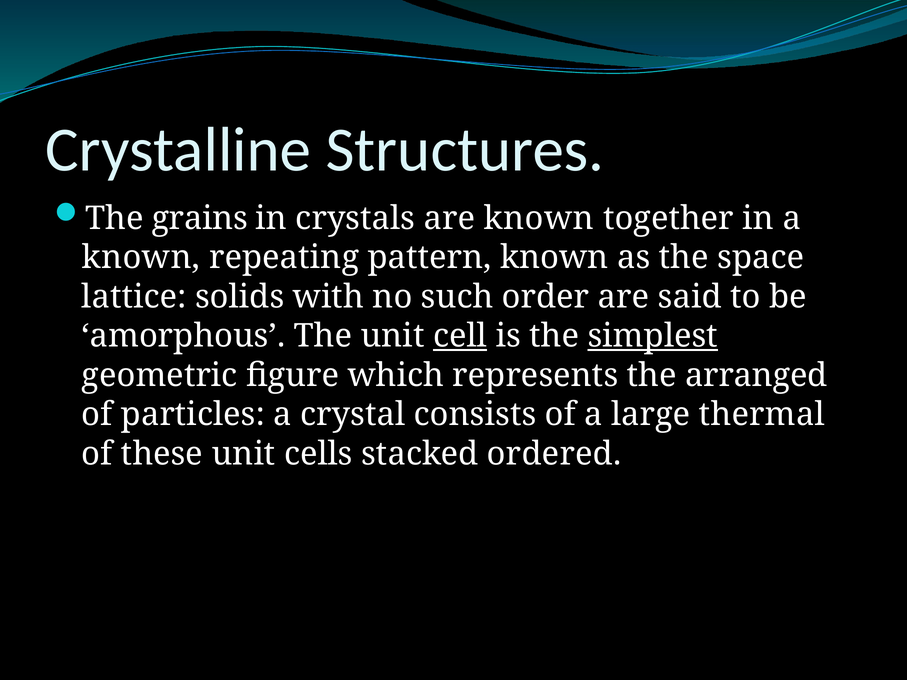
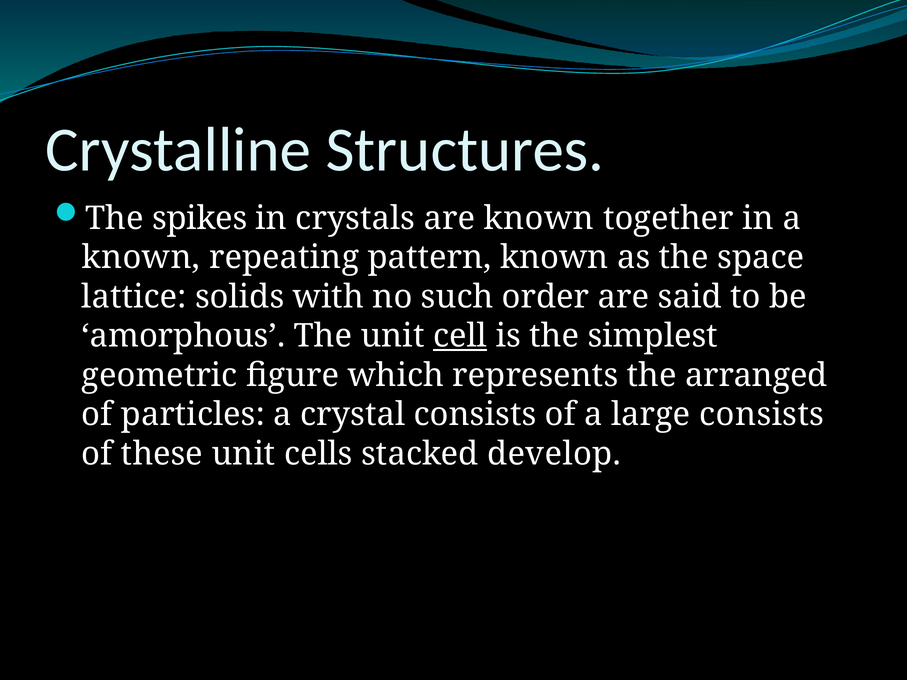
grains: grains -> spikes
simplest underline: present -> none
large thermal: thermal -> consists
ordered: ordered -> develop
